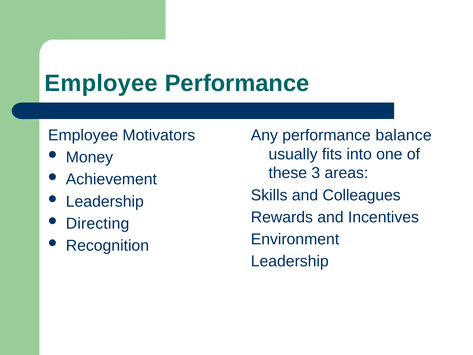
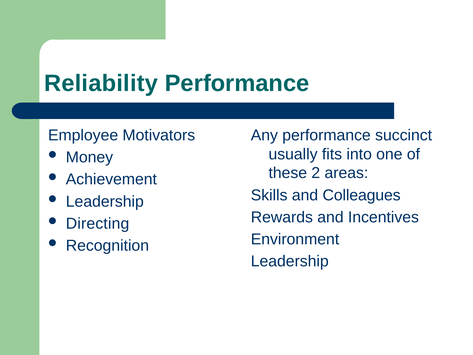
Employee at (101, 83): Employee -> Reliability
balance: balance -> succinct
3: 3 -> 2
